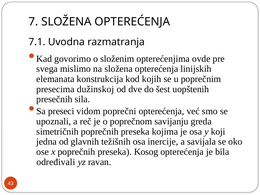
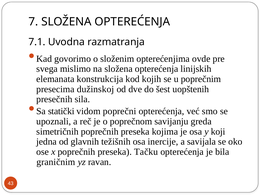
preseci: preseci -> statički
Kosog: Kosog -> Tačku
određivali: određivali -> graničnim
